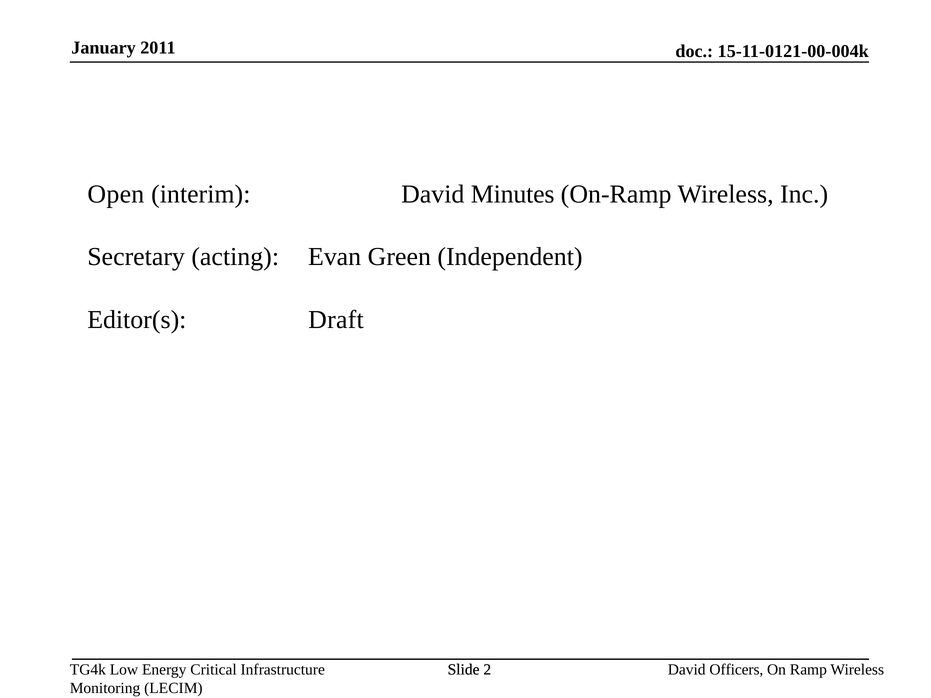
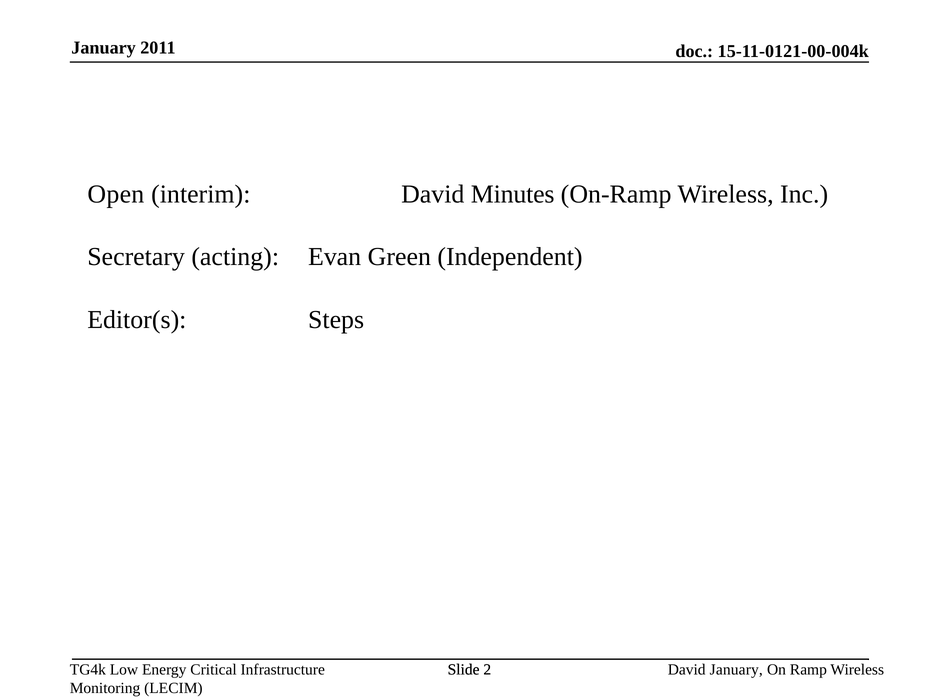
Draft: Draft -> Steps
David Officers: Officers -> January
